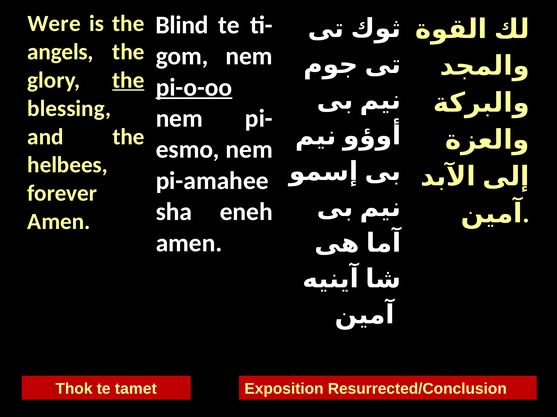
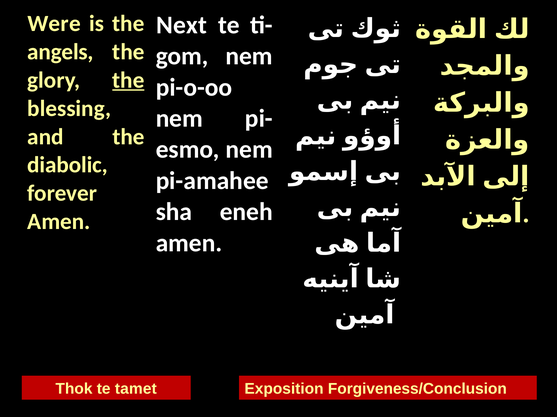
Blind: Blind -> Next
pi-o-oo underline: present -> none
helbees: helbees -> diabolic
Resurrected/Conclusion: Resurrected/Conclusion -> Forgiveness/Conclusion
